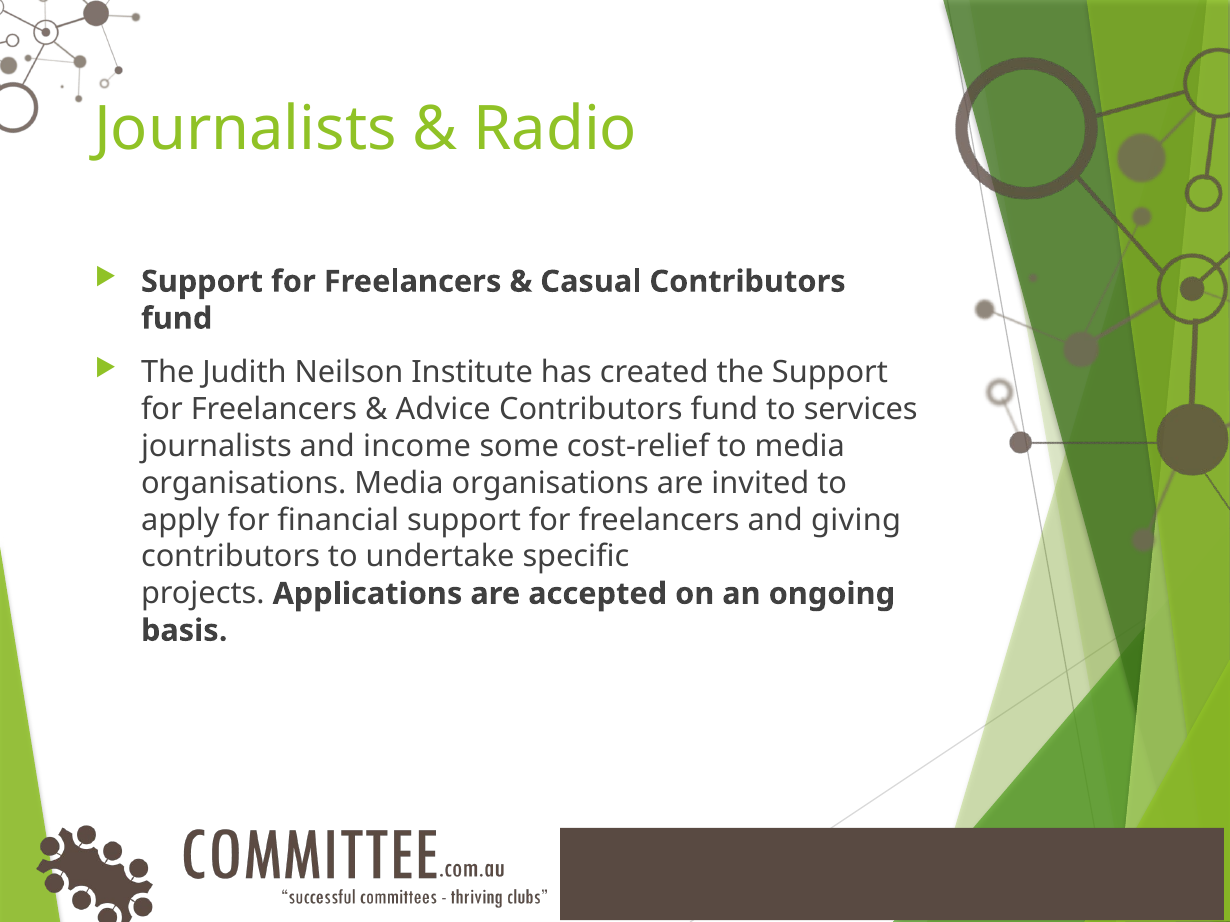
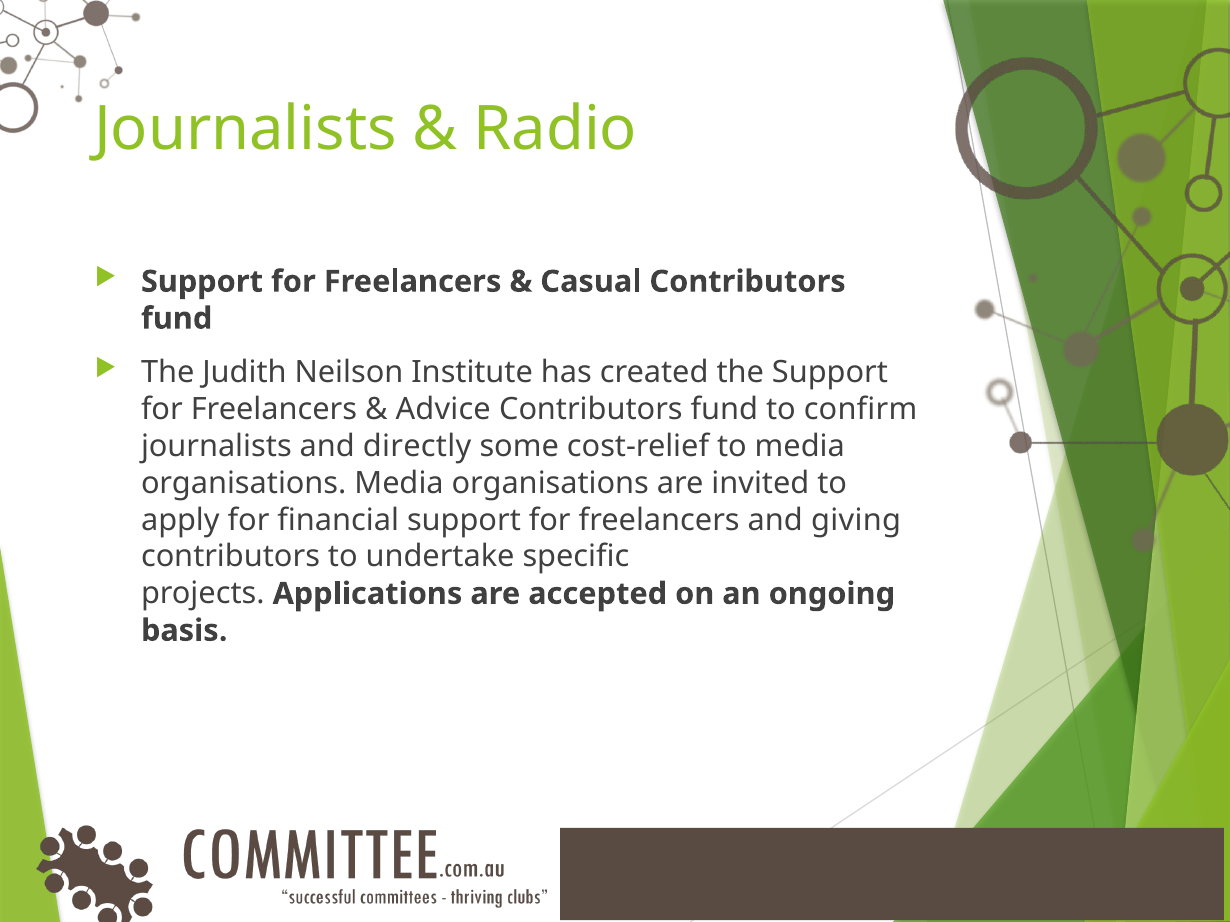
services: services -> confirm
income: income -> directly
